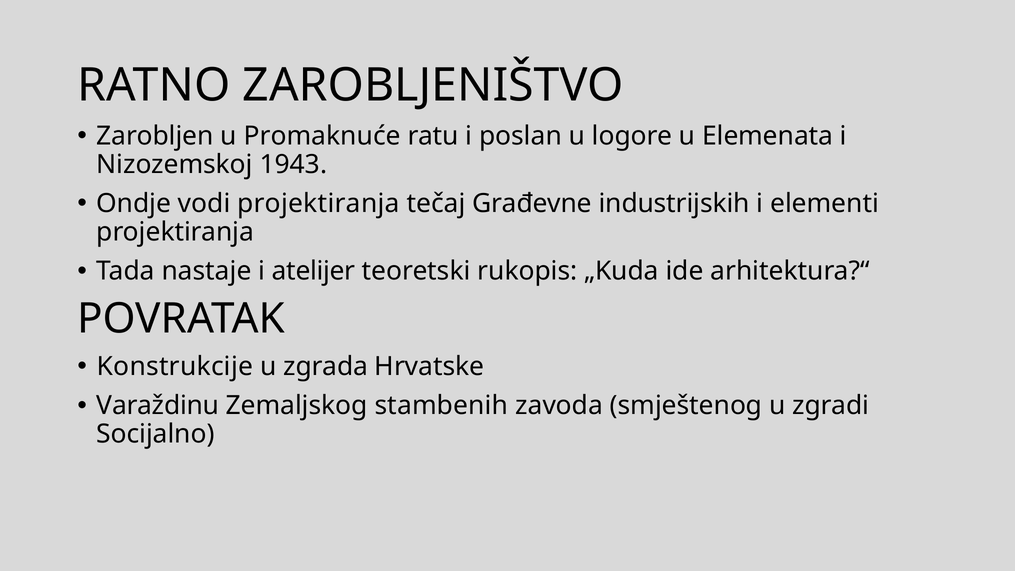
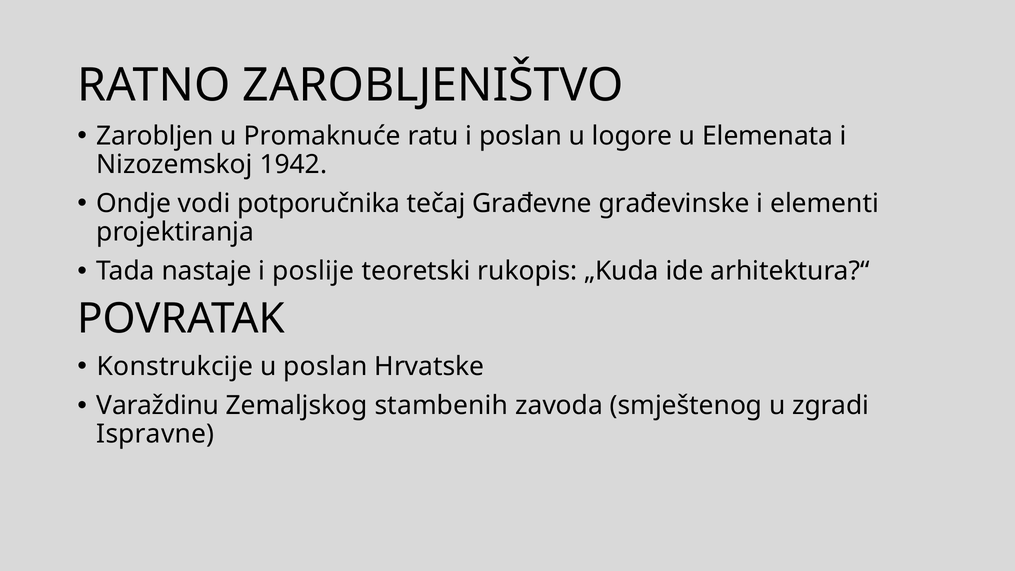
1943: 1943 -> 1942
vodi projektiranja: projektiranja -> potporučnika
industrijskih: industrijskih -> građevinske
atelijer: atelijer -> poslije
u zgrada: zgrada -> poslan
Socijalno: Socijalno -> Ispravne
